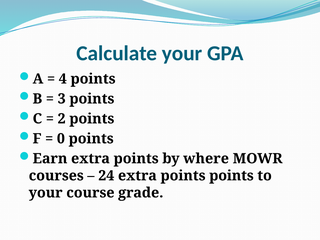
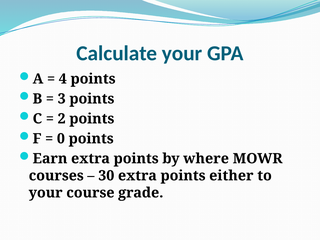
24: 24 -> 30
points points: points -> either
